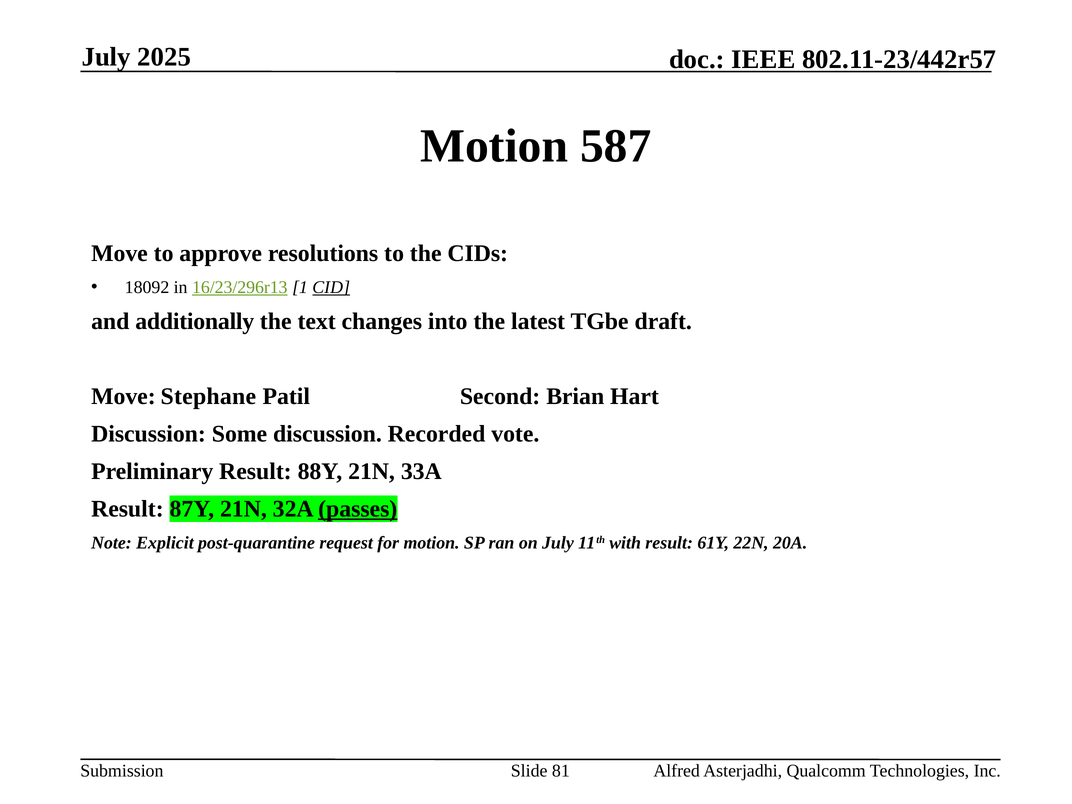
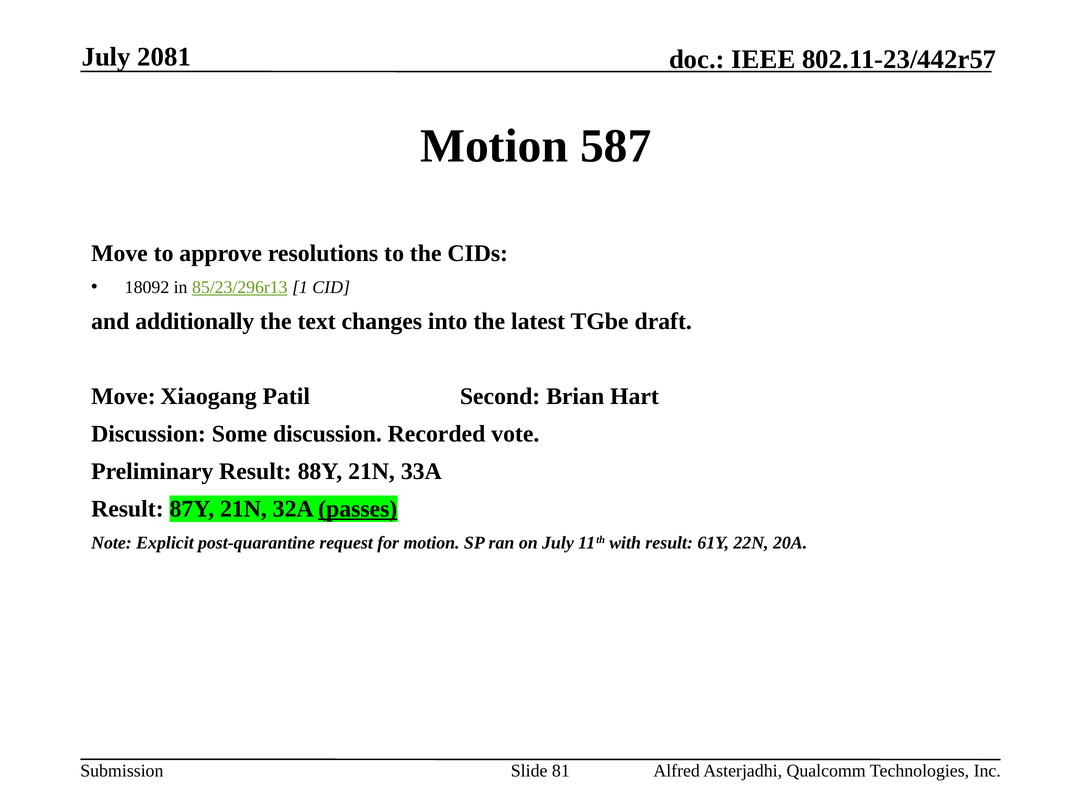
2025: 2025 -> 2081
16/23/296r13: 16/23/296r13 -> 85/23/296r13
CID underline: present -> none
Stephane: Stephane -> Xiaogang
